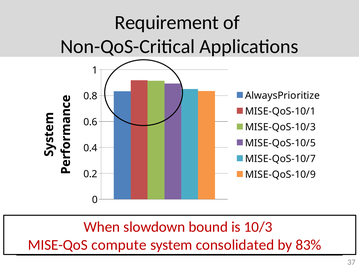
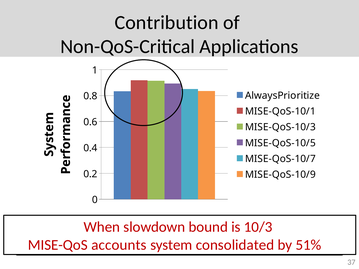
Requirement: Requirement -> Contribution
compute: compute -> accounts
83%: 83% -> 51%
